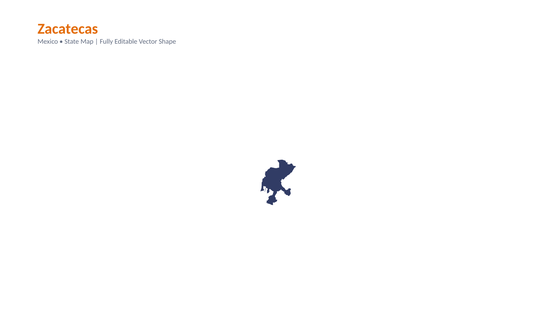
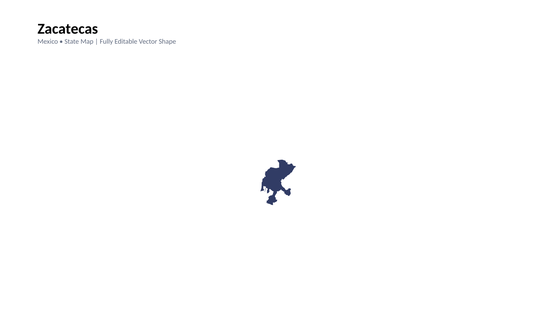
Zacatecas colour: orange -> black
